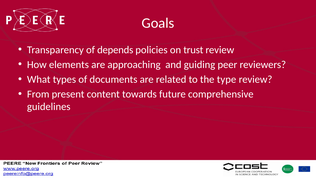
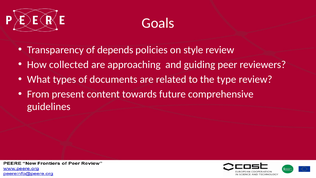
trust: trust -> style
elements: elements -> collected
